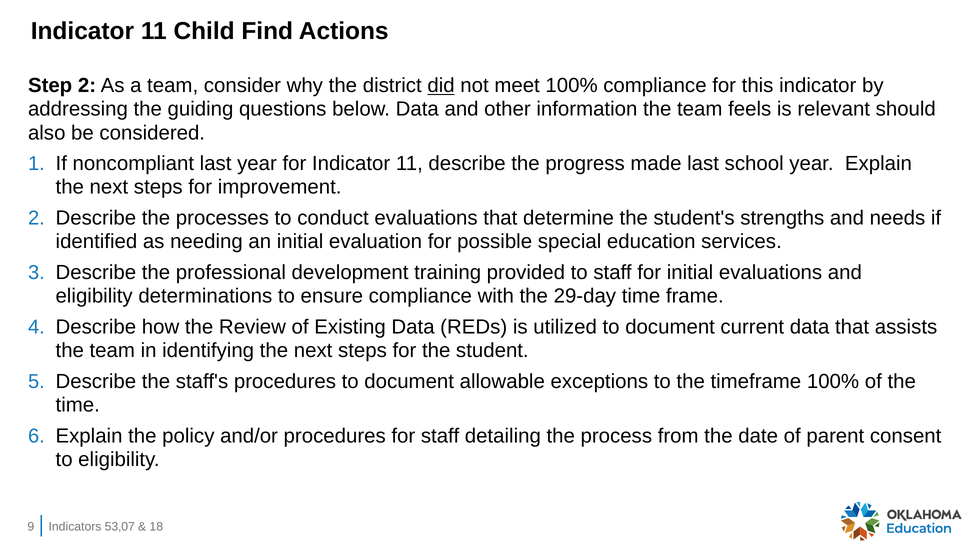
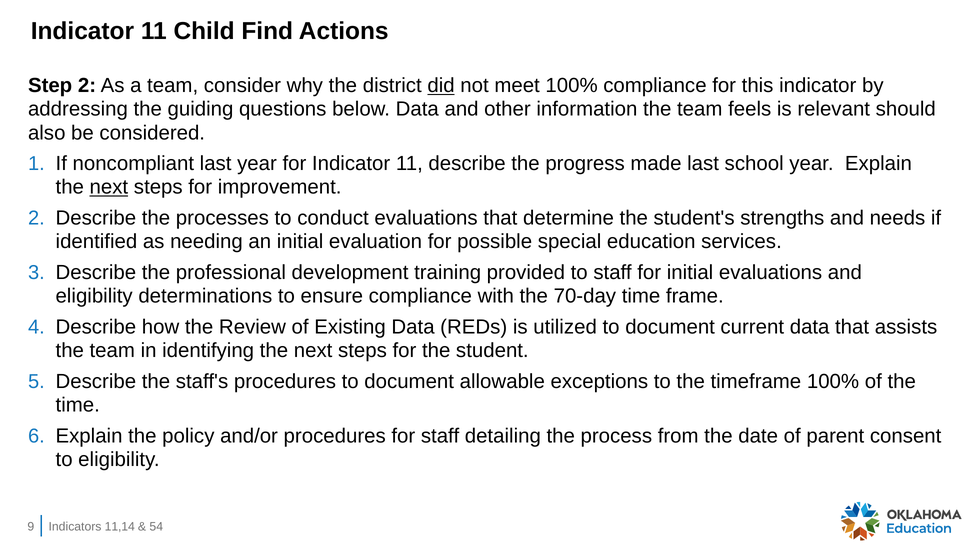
next at (109, 187) underline: none -> present
29-day: 29-day -> 70-day
53,07: 53,07 -> 11,14
18: 18 -> 54
